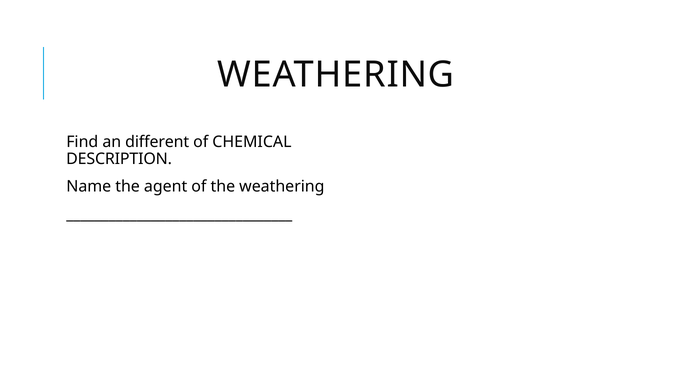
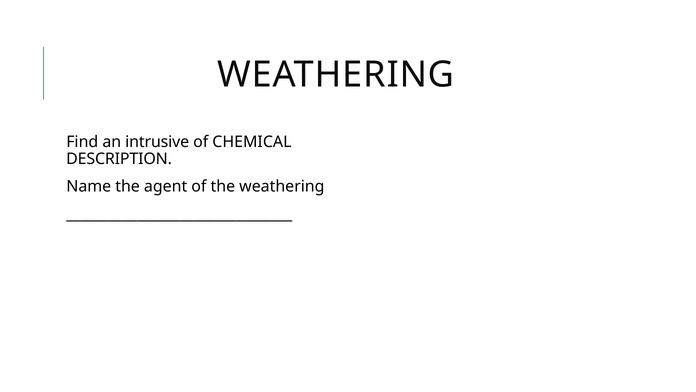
different: different -> intrusive
